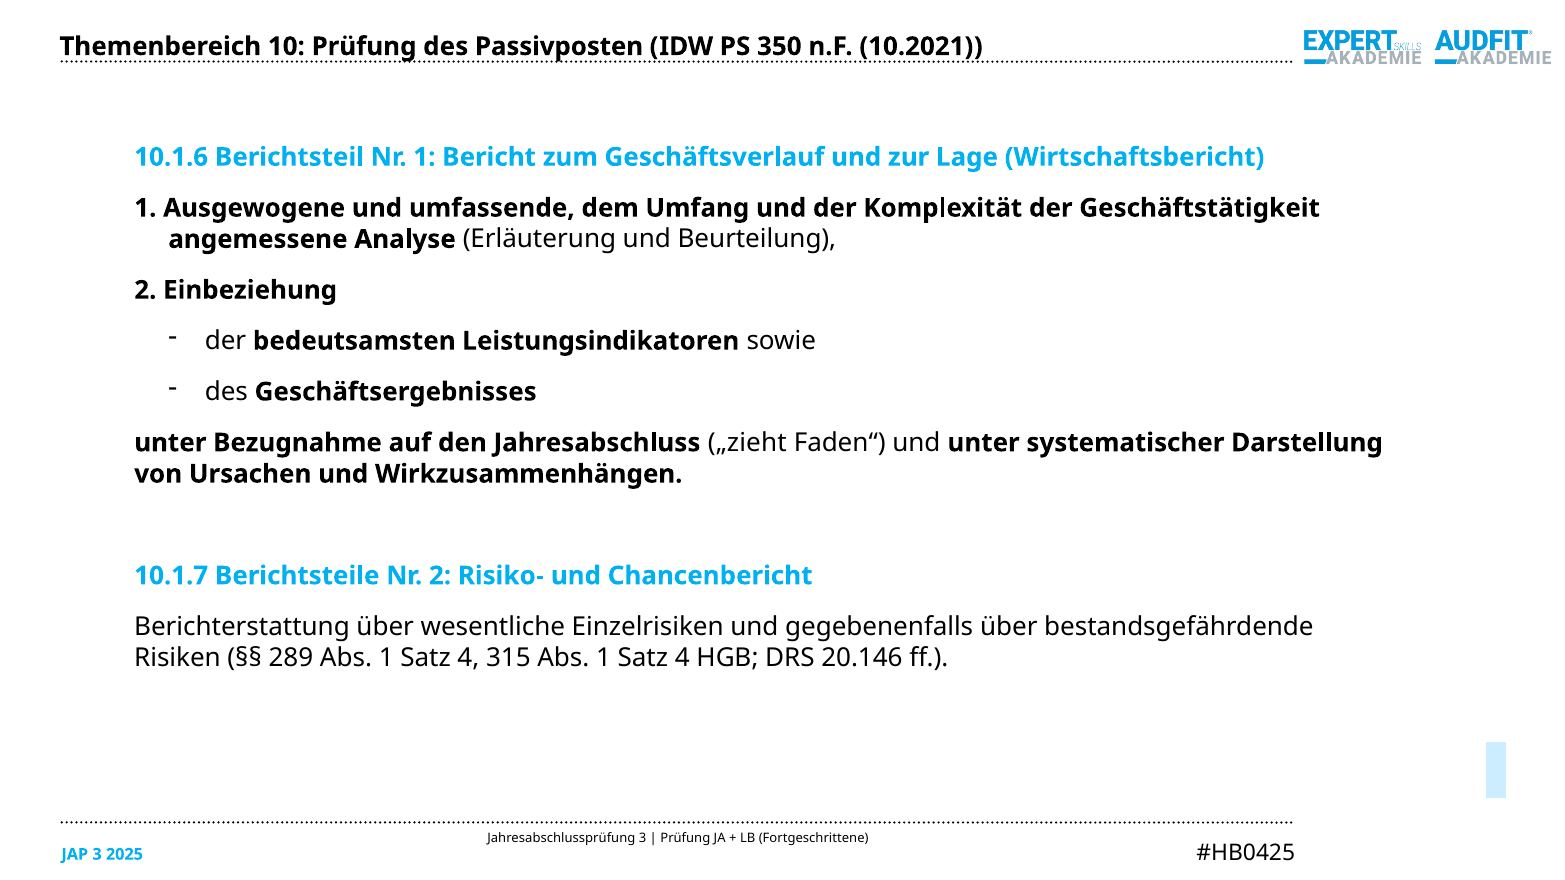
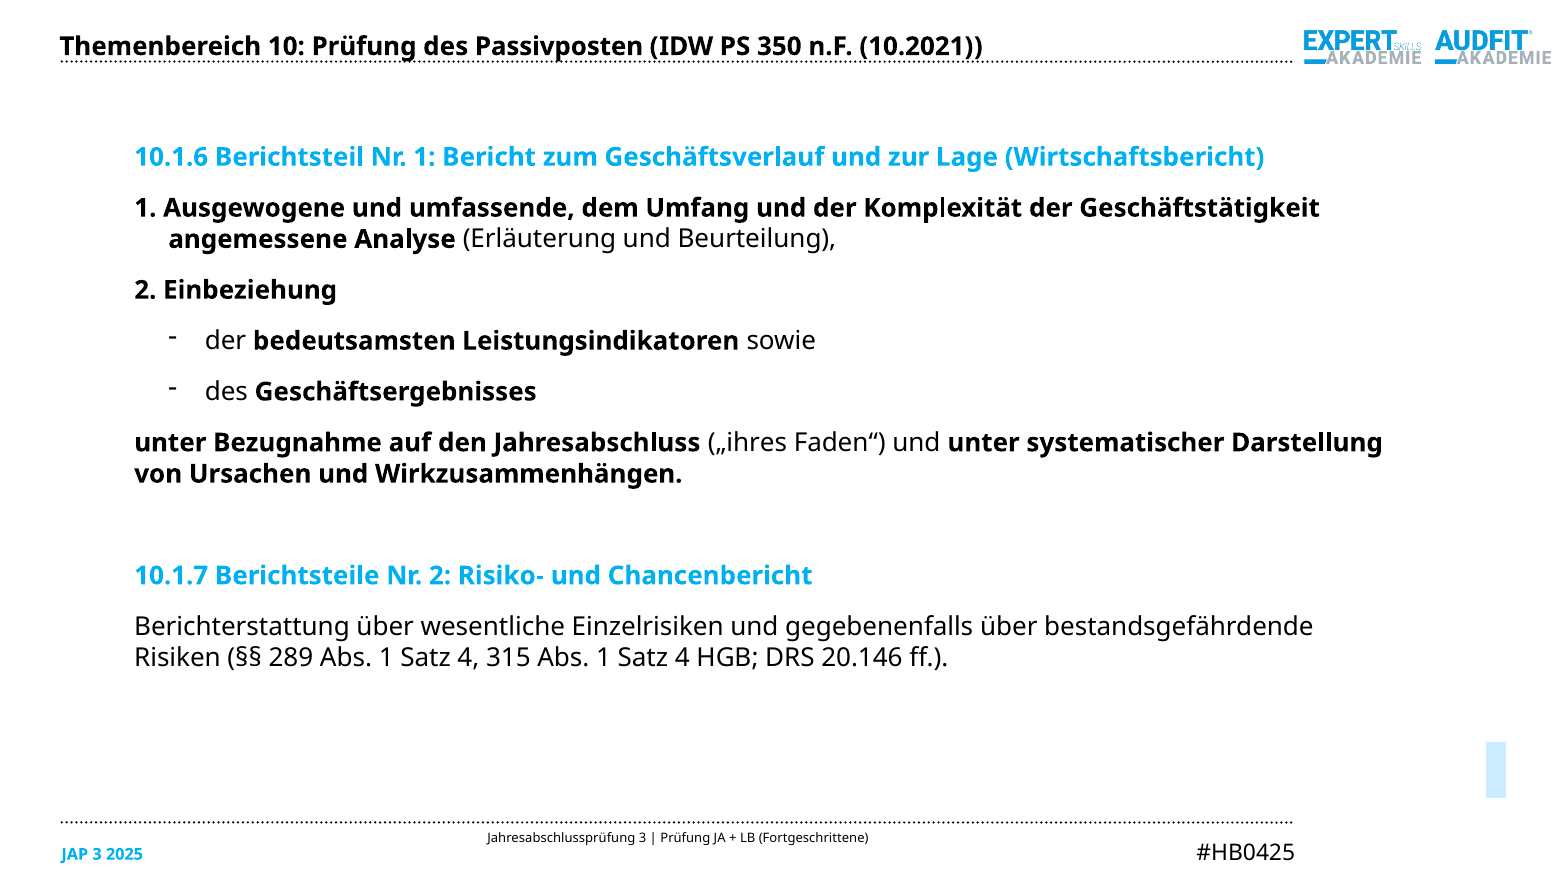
„zieht: „zieht -> „ihres
